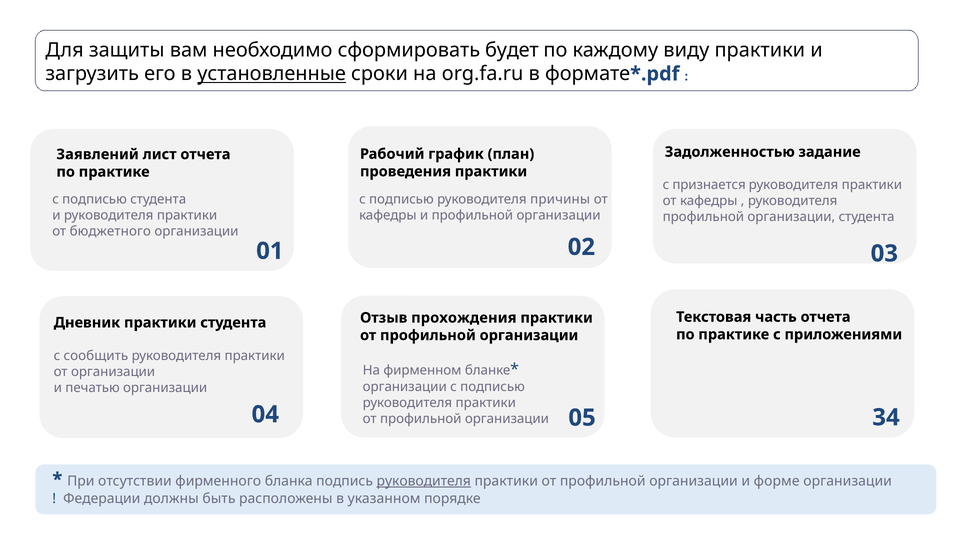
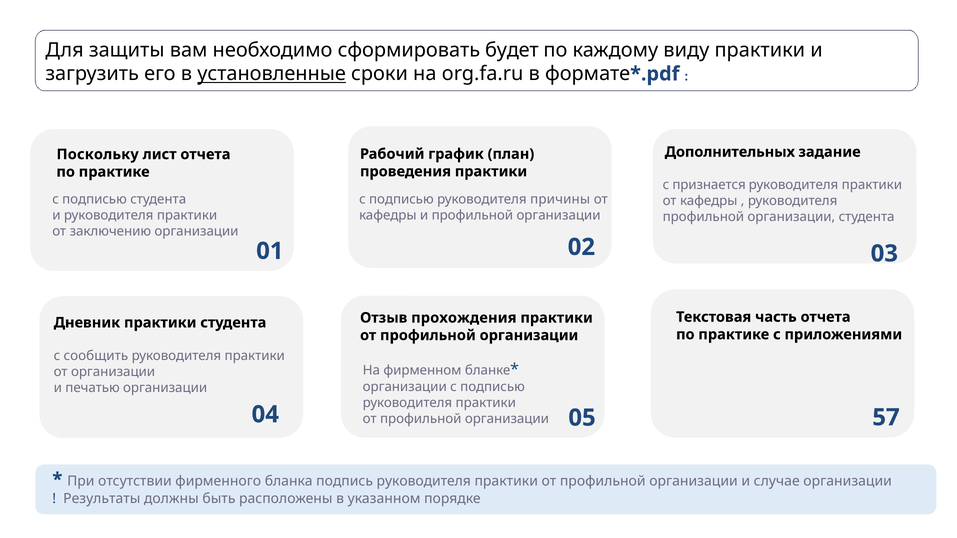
Задолженностью: Задолженностью -> Дополнительных
Заявлений: Заявлений -> Поскольку
бюджетного: бюджетного -> заключению
34: 34 -> 57
руководителя at (424, 481) underline: present -> none
форме: форме -> случае
Федерации: Федерации -> Результаты
